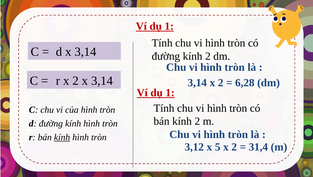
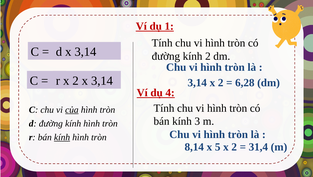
1 at (170, 93): 1 -> 4
của underline: none -> present
bán kính 2: 2 -> 3
3,12: 3,12 -> 8,14
